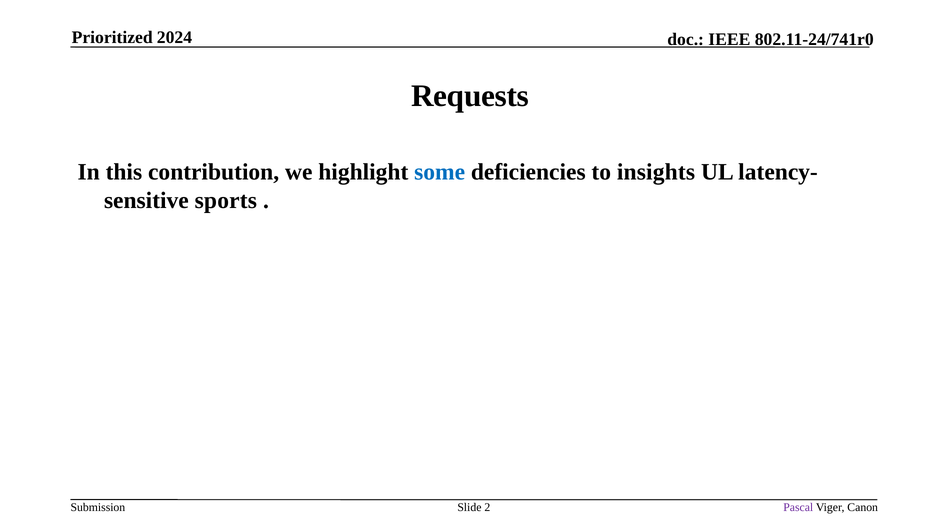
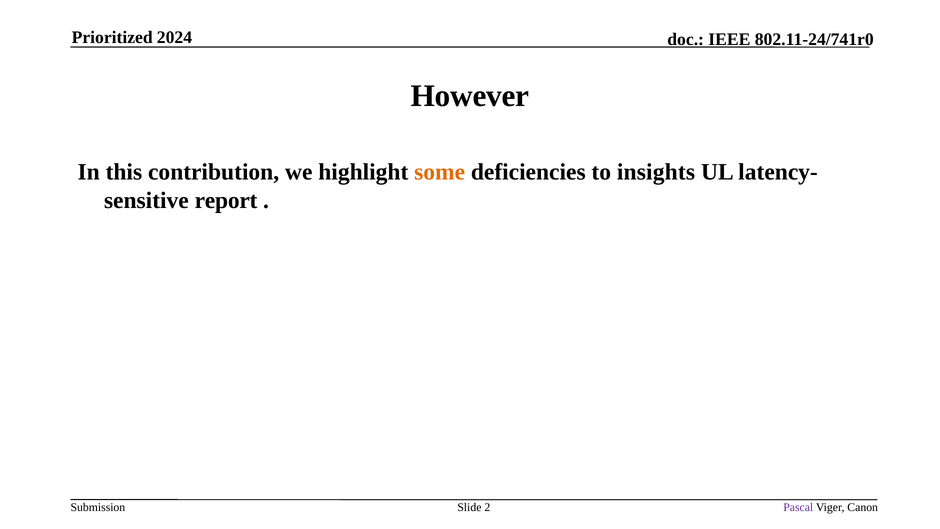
Requests: Requests -> However
some colour: blue -> orange
sports: sports -> report
